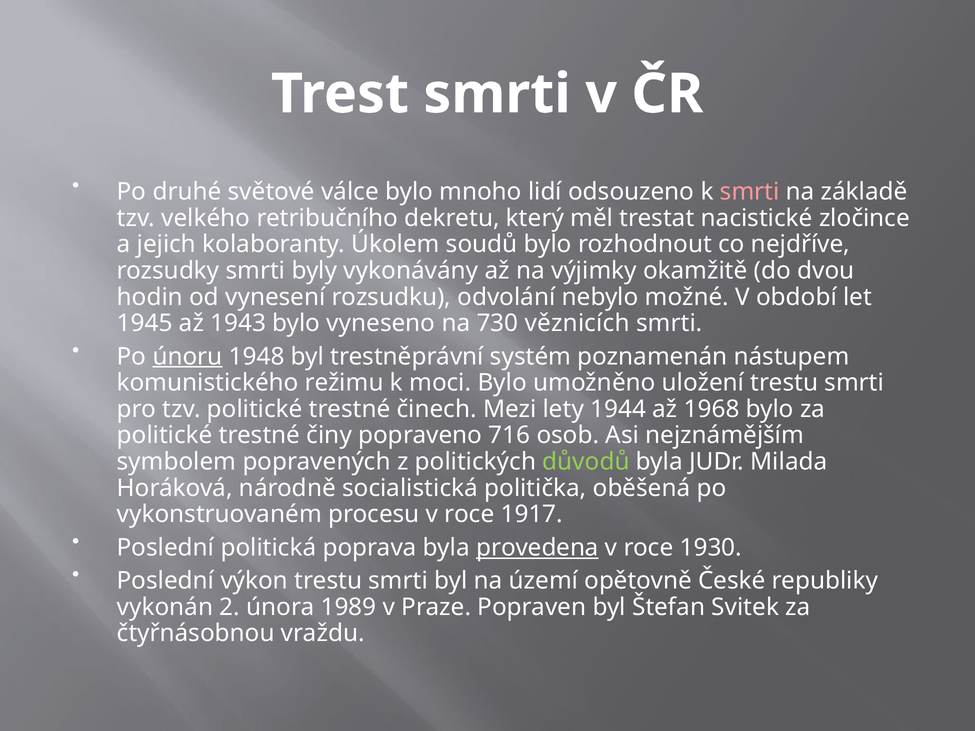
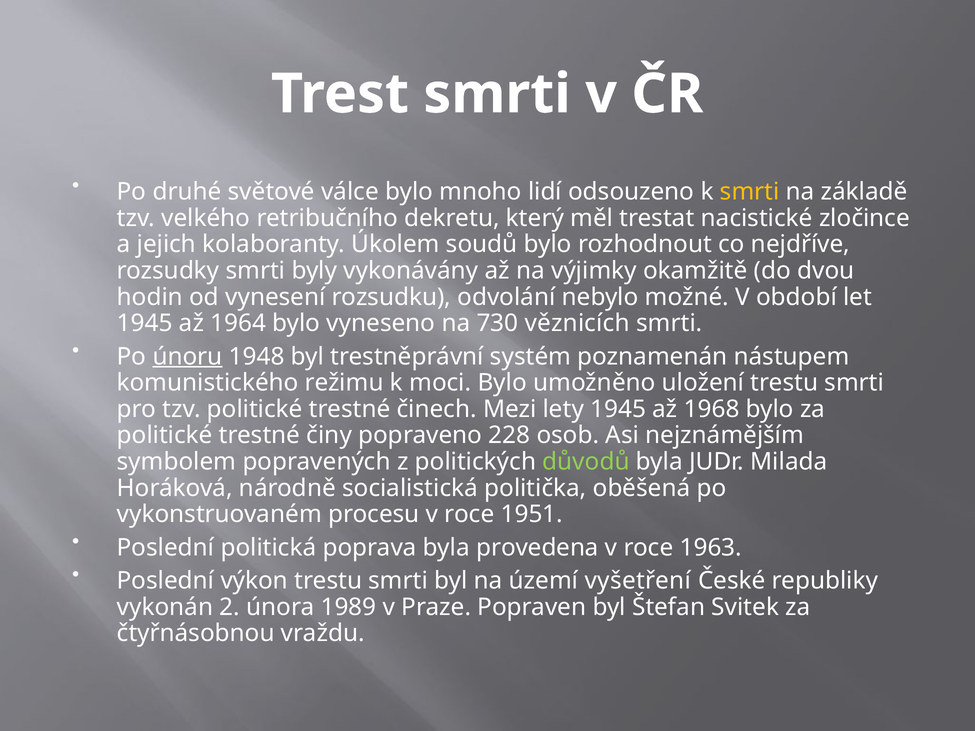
smrti at (750, 192) colour: pink -> yellow
1943: 1943 -> 1964
lety 1944: 1944 -> 1945
716: 716 -> 228
1917: 1917 -> 1951
provedena underline: present -> none
1930: 1930 -> 1963
opětovně: opětovně -> vyšetření
